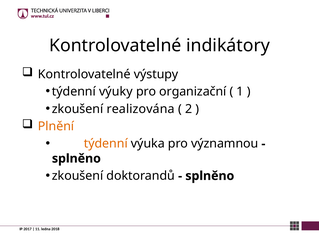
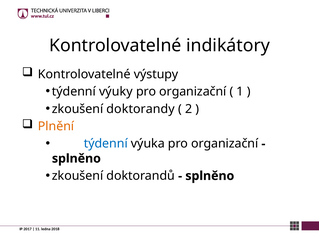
realizována: realizována -> doktorandy
týdenní at (106, 144) colour: orange -> blue
výuka pro významnou: významnou -> organizační
